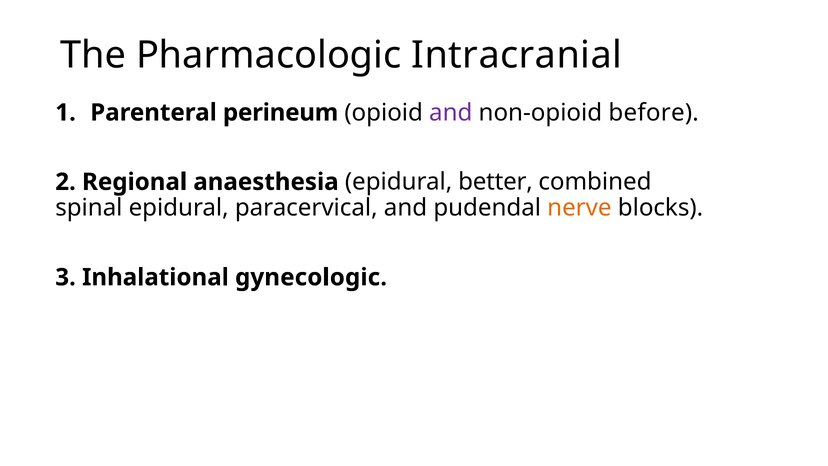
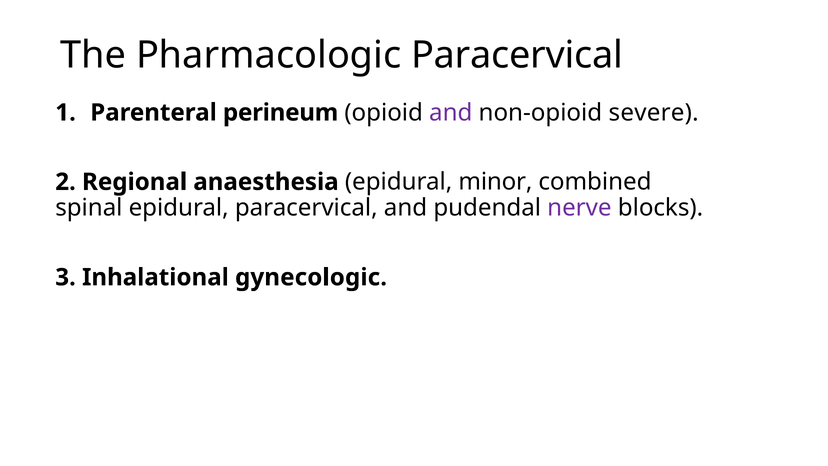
Pharmacologic Intracranial: Intracranial -> Paracervical
before: before -> severe
better: better -> minor
nerve colour: orange -> purple
